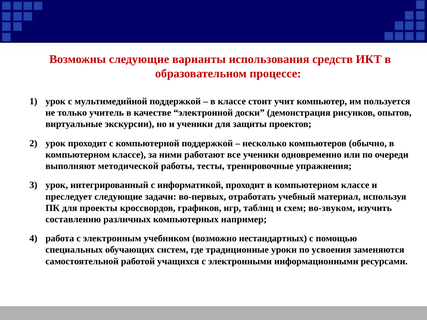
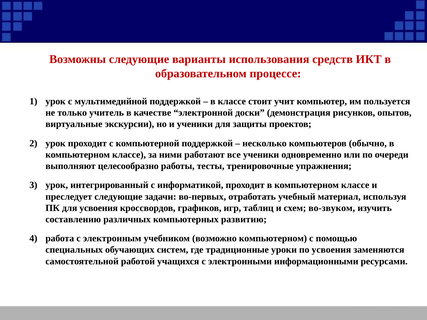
методической: методической -> целесообразно
для проекты: проекты -> усвоения
например: например -> развитию
возможно нестандартных: нестандартных -> компьютерном
